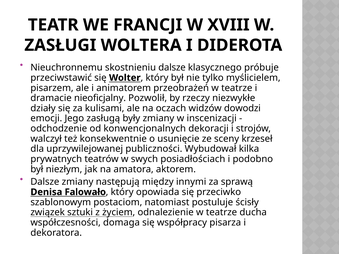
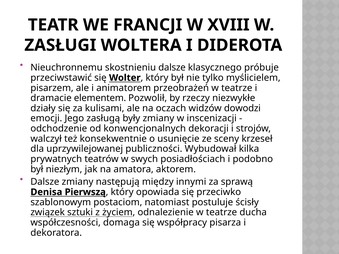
nieoficjalny: nieoficjalny -> elementem
Falowało: Falowało -> Pierwszą
